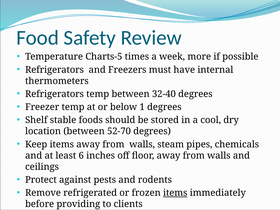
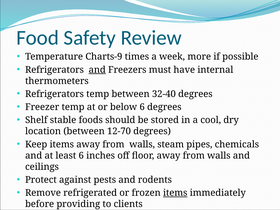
Charts-5: Charts-5 -> Charts-9
and at (97, 70) underline: none -> present
below 1: 1 -> 6
52-70: 52-70 -> 12-70
